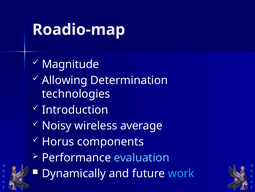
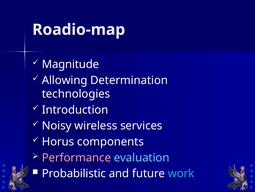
average: average -> services
Performance colour: white -> pink
Dynamically: Dynamically -> Probabilistic
